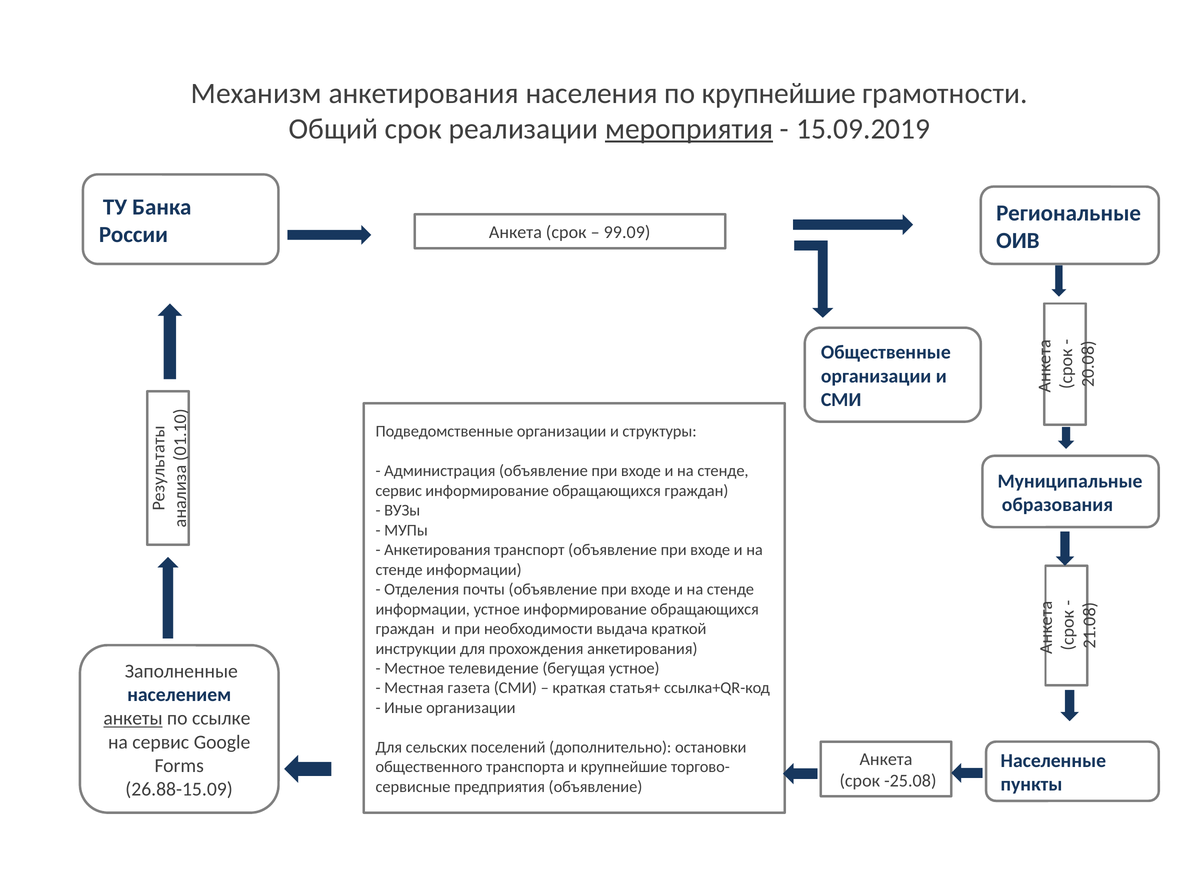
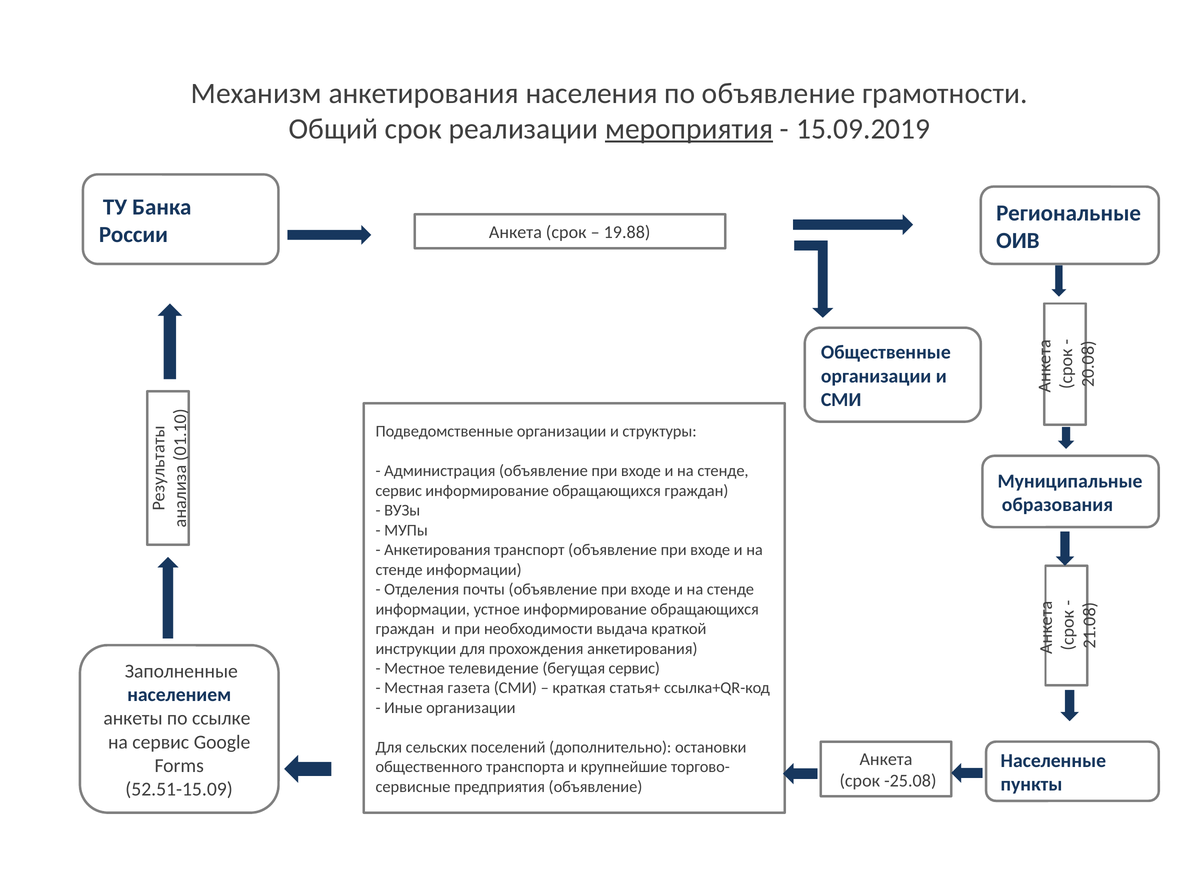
по крупнейшие: крупнейшие -> объявление
99.09: 99.09 -> 19.88
бегущая устное: устное -> сервис
анкеты underline: present -> none
26.88-15.09: 26.88-15.09 -> 52.51-15.09
